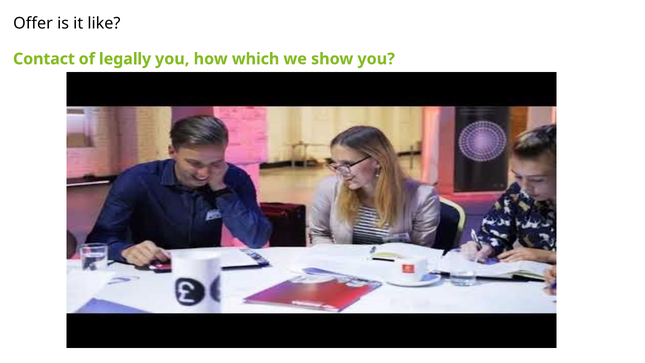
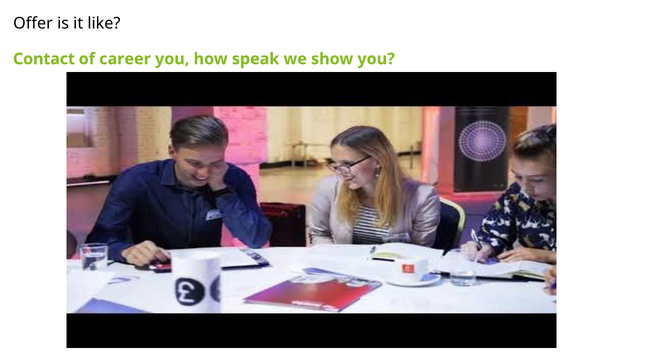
legally: legally -> career
which: which -> speak
